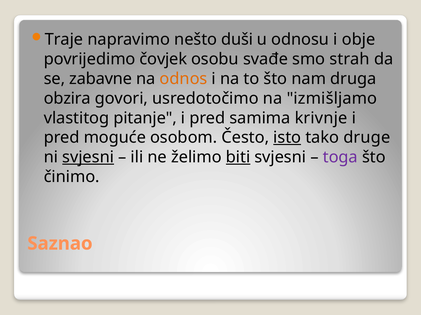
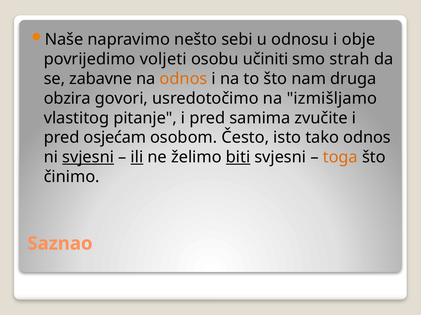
Traje: Traje -> Naše
duši: duši -> sebi
čovjek: čovjek -> voljeti
svađe: svađe -> učiniti
krivnje: krivnje -> zvučite
moguće: moguće -> osjećam
isto underline: present -> none
tako druge: druge -> odnos
ili underline: none -> present
toga colour: purple -> orange
